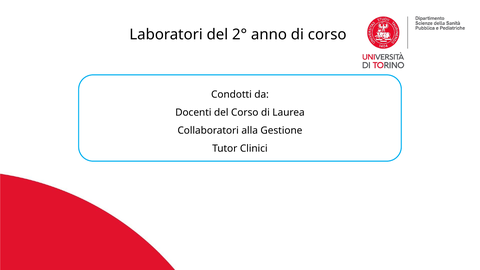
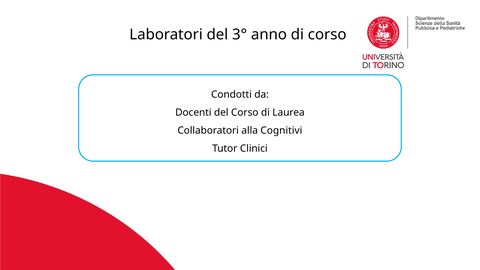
2°: 2° -> 3°
Gestione: Gestione -> Cognitivi
